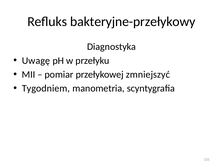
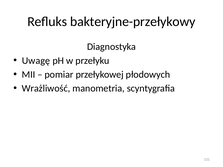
zmniejszyć: zmniejszyć -> płodowych
Tygodniem: Tygodniem -> Wrażliwość
